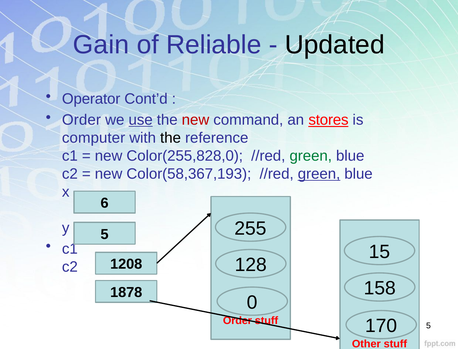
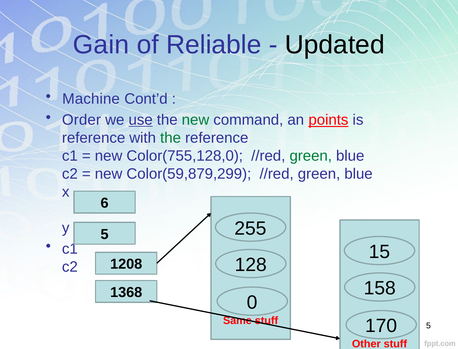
Operator: Operator -> Machine
new at (195, 120) colour: red -> green
stores: stores -> points
computer at (94, 138): computer -> reference
the at (171, 138) colour: black -> green
Color(255,828,0: Color(255,828,0 -> Color(755,128,0
Color(58,367,193: Color(58,367,193 -> Color(59,879,299
green at (319, 174) underline: present -> none
1878: 1878 -> 1368
Order at (237, 321): Order -> Same
